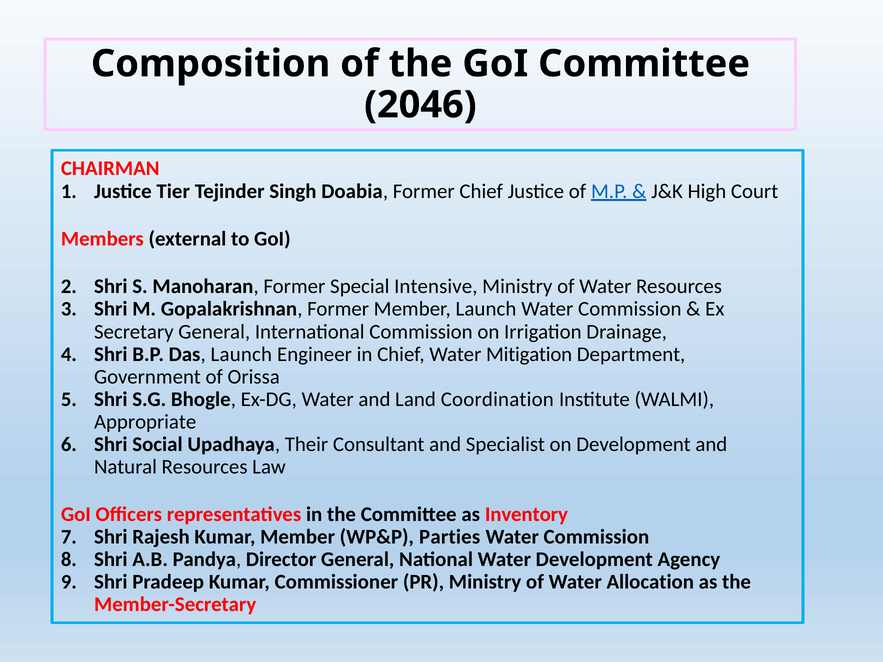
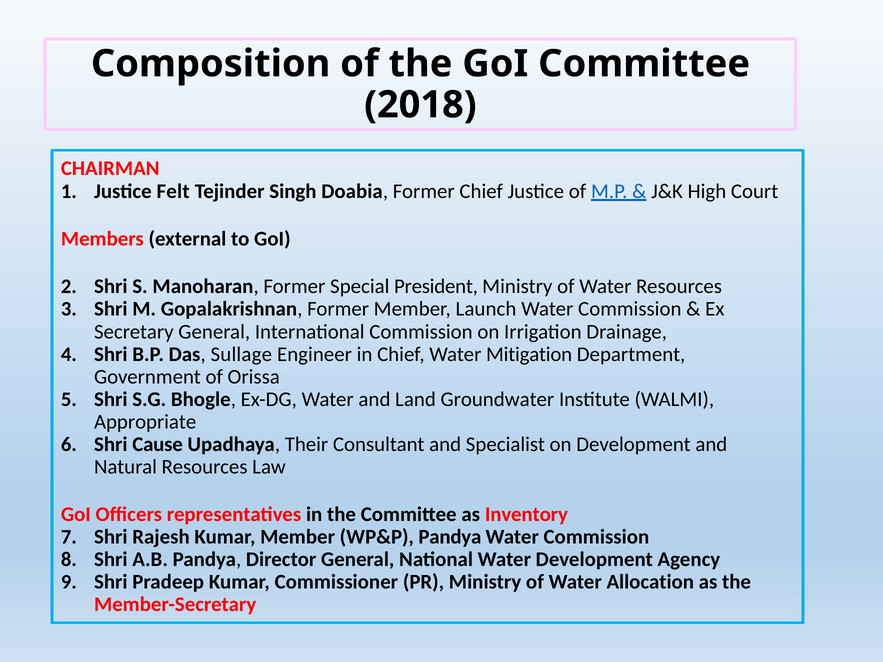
2046: 2046 -> 2018
Tier: Tier -> Felt
Intensive: Intensive -> President
Das Launch: Launch -> Sullage
Coordination: Coordination -> Groundwater
Social: Social -> Cause
WP&P Parties: Parties -> Pandya
